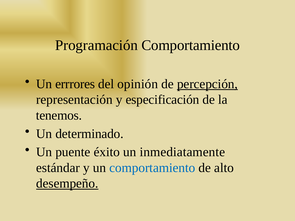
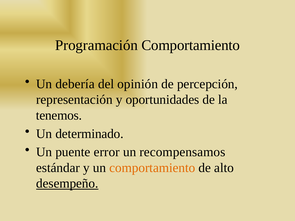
errrores: errrores -> debería
percepción underline: present -> none
especificación: especificación -> oportunidades
éxito: éxito -> error
inmediatamente: inmediatamente -> recompensamos
comportamiento at (152, 168) colour: blue -> orange
